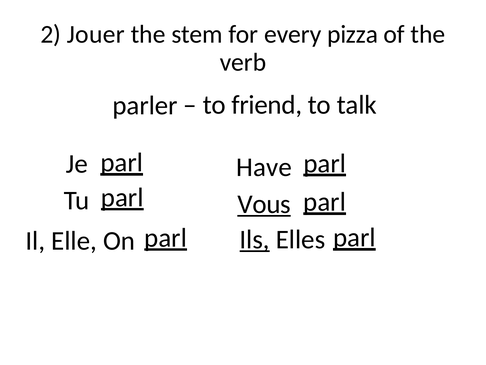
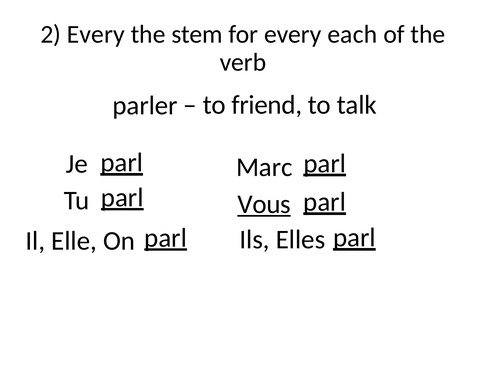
2 Jouer: Jouer -> Every
pizza: pizza -> each
Have: Have -> Marc
Ils underline: present -> none
